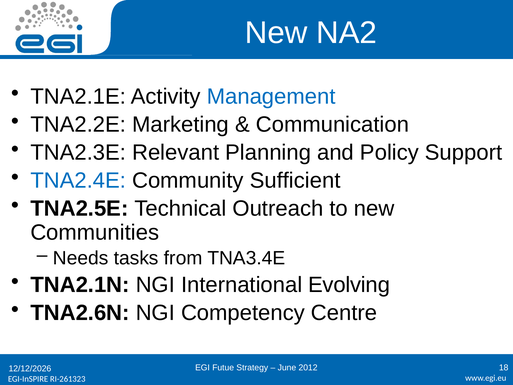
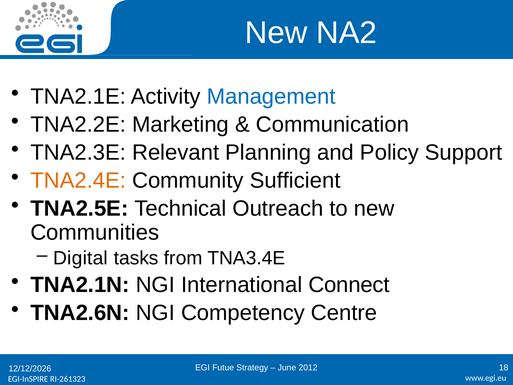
TNA2.4E colour: blue -> orange
Needs: Needs -> Digital
Evolving: Evolving -> Connect
